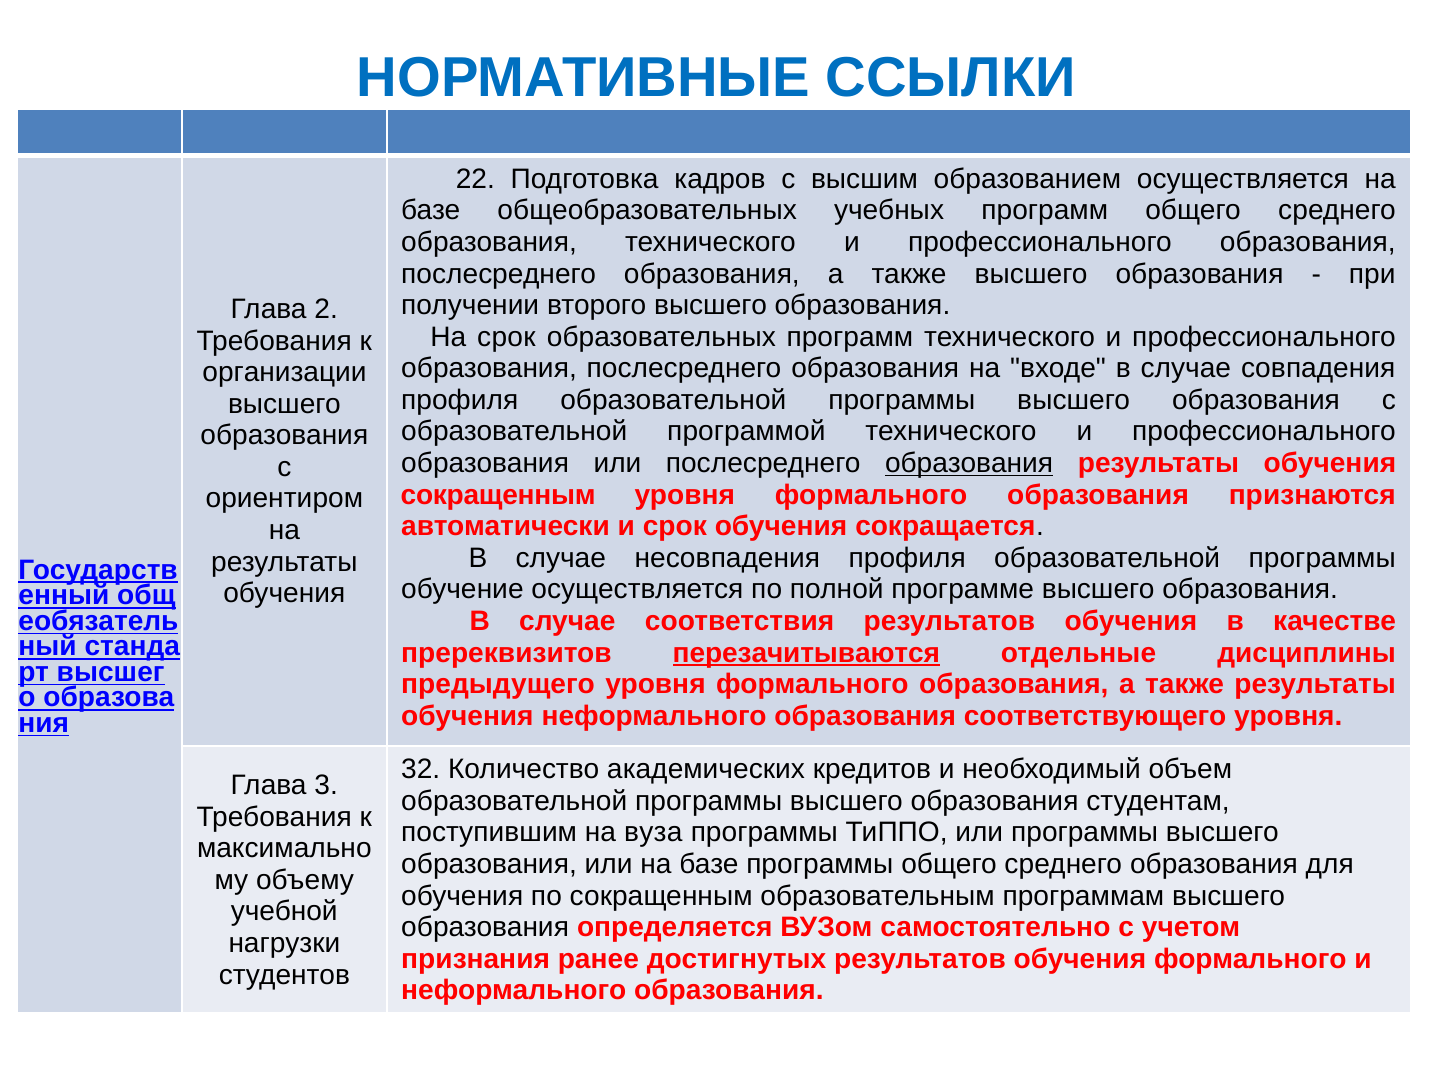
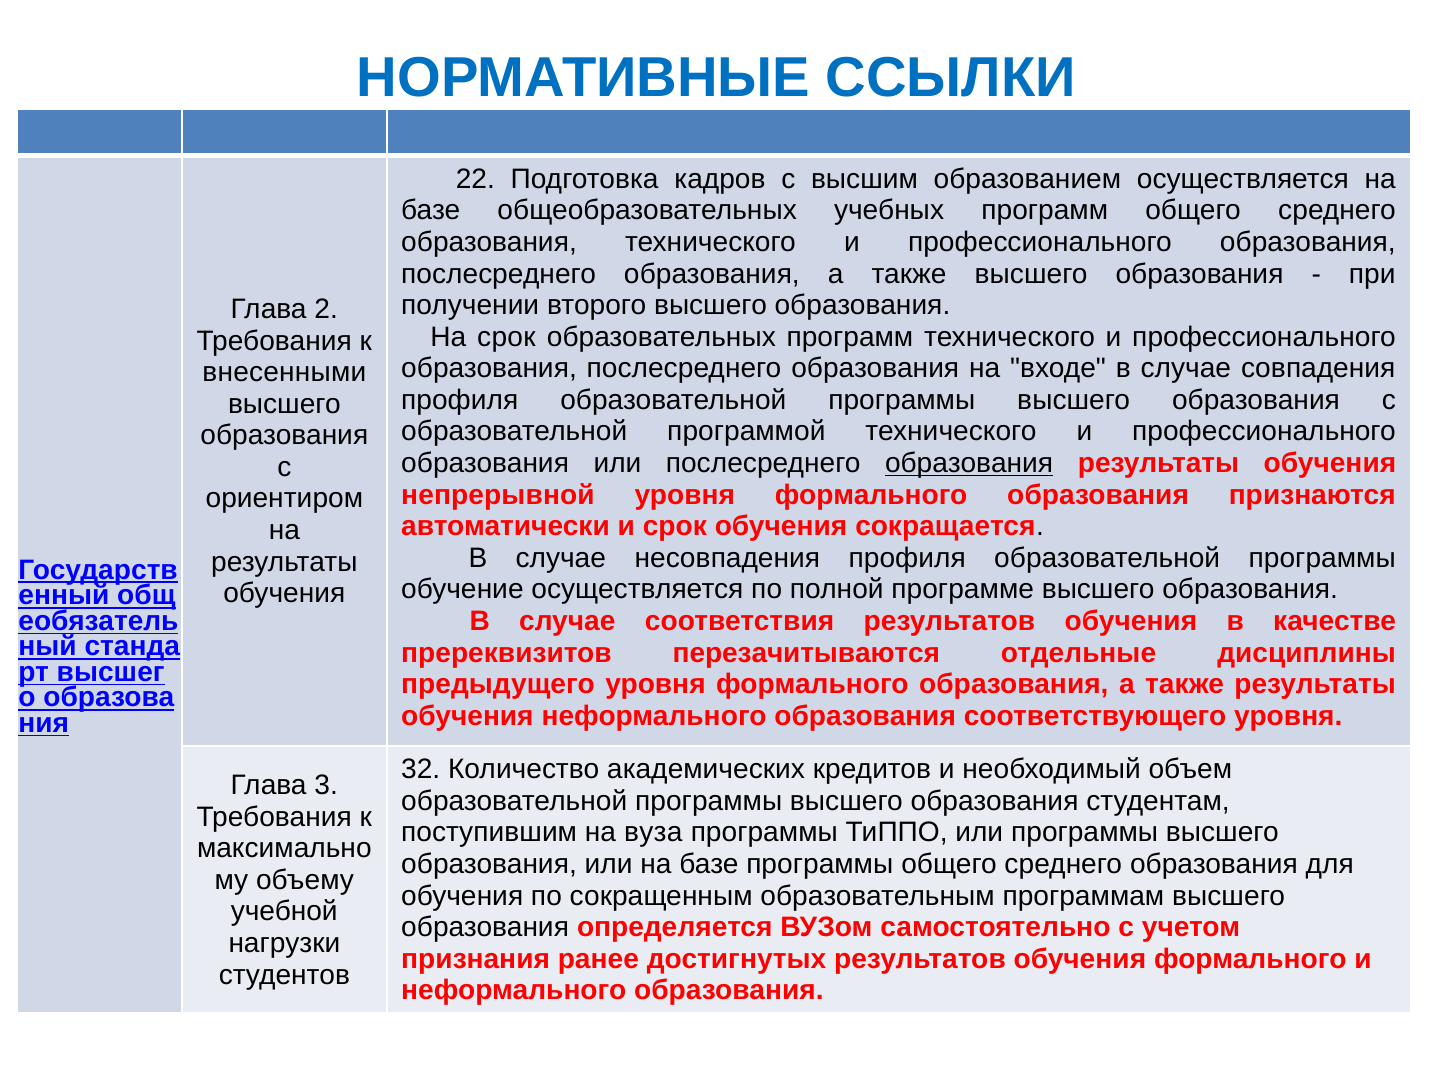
организации: организации -> внесенными
сокращенным at (498, 495): сокращенным -> непрерывной
перезачитываются underline: present -> none
